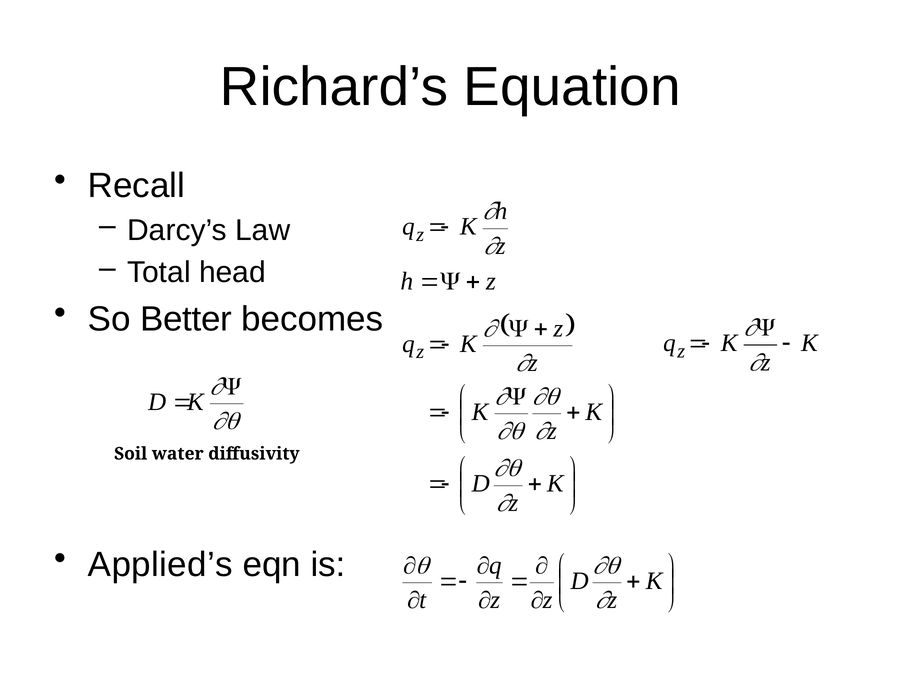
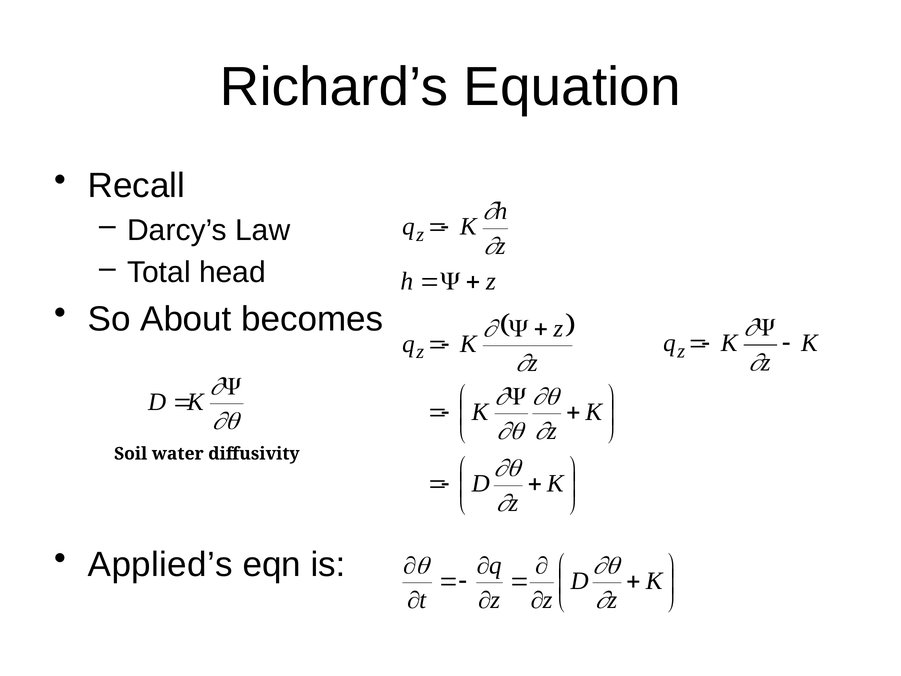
Better: Better -> About
